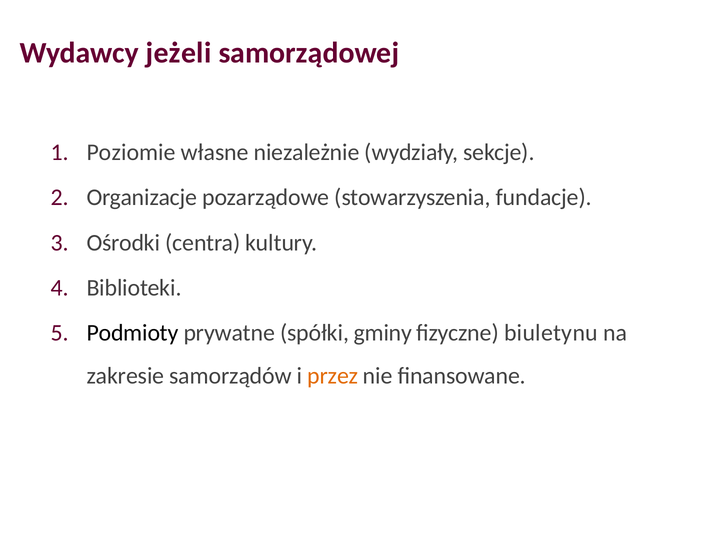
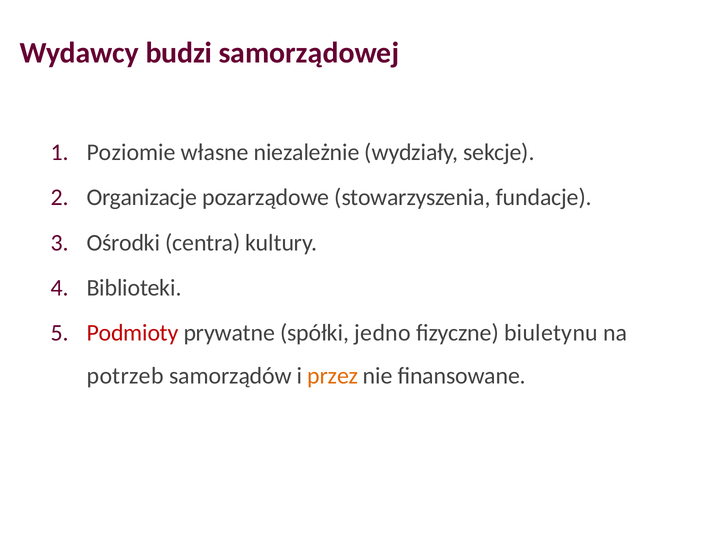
jeżeli: jeżeli -> budzi
Podmioty colour: black -> red
gminy: gminy -> jedno
zakresie: zakresie -> potrzeb
